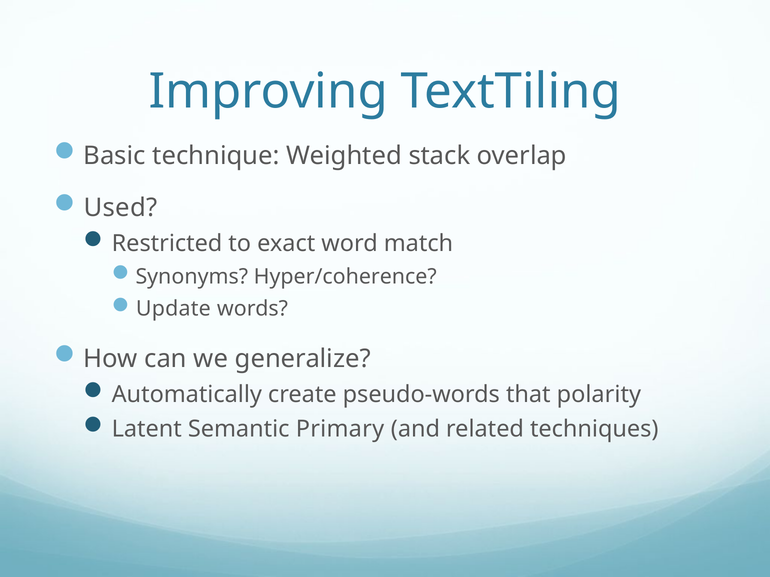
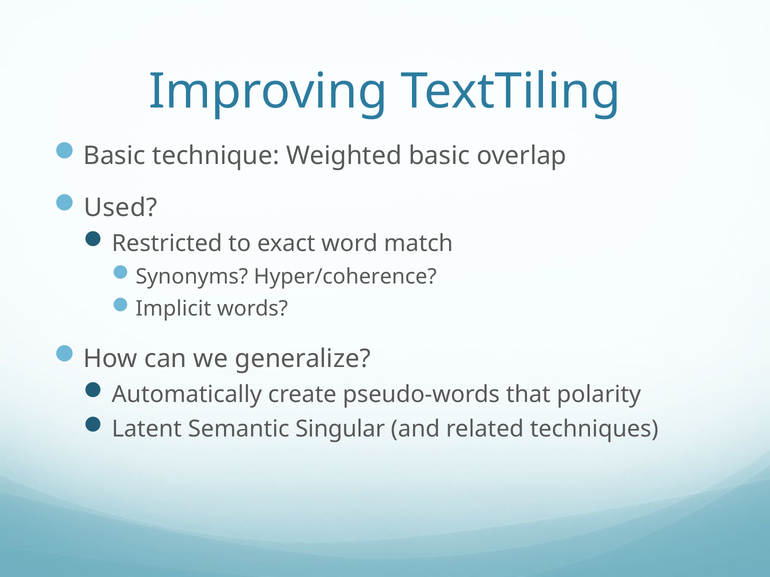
Weighted stack: stack -> basic
Update: Update -> Implicit
Primary: Primary -> Singular
